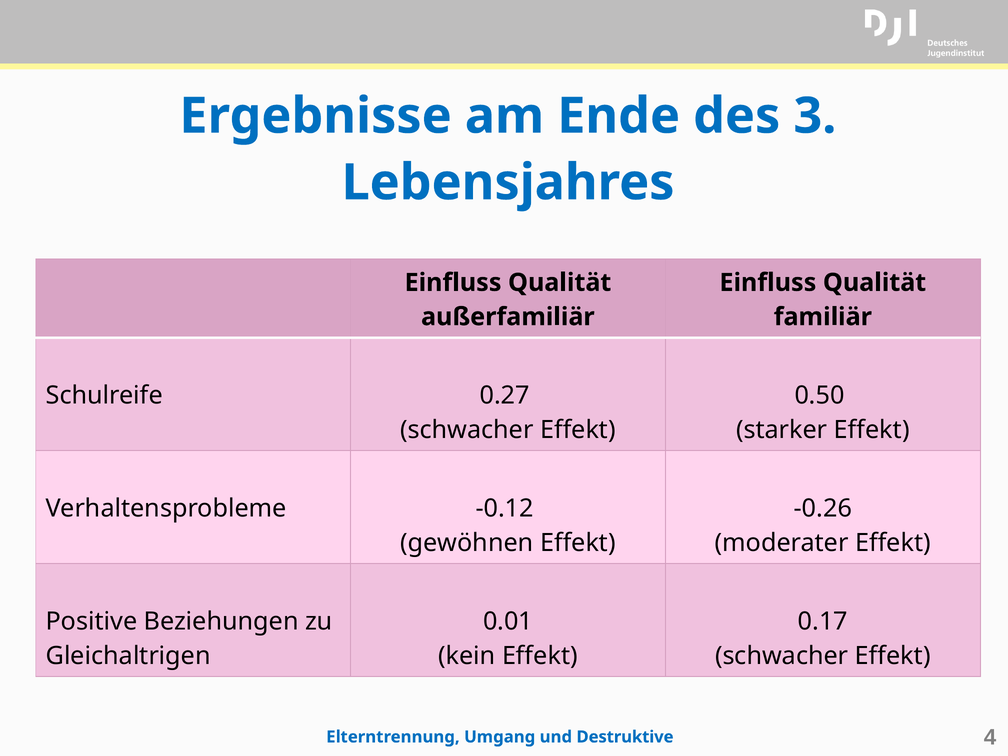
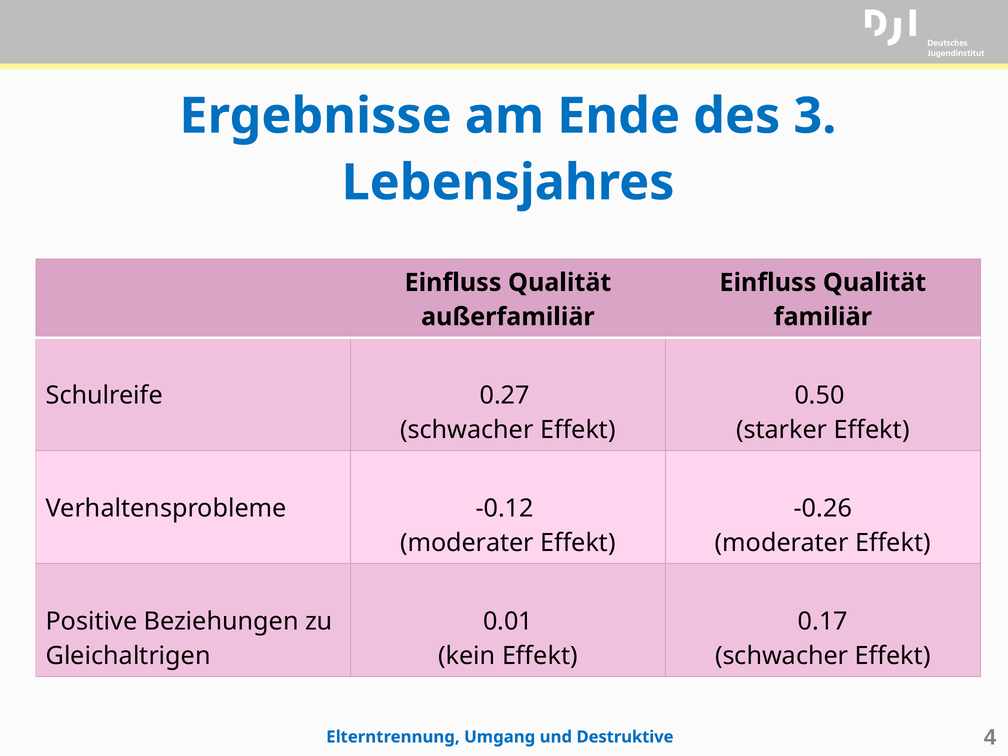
gewöhnen at (467, 543): gewöhnen -> moderater
